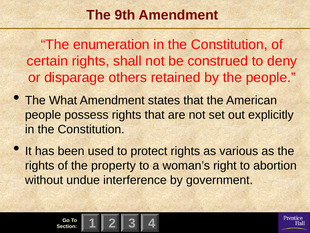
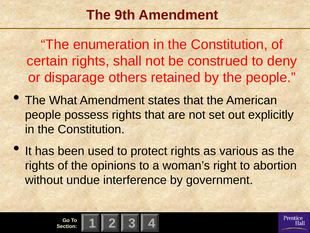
property: property -> opinions
